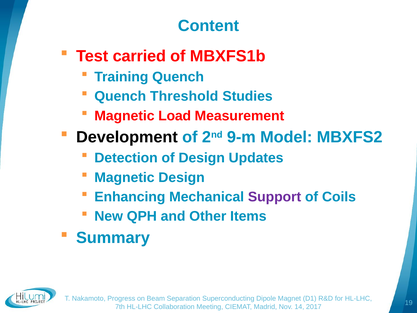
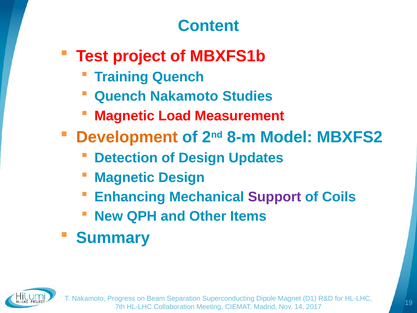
carried: carried -> project
Quench Threshold: Threshold -> Nakamoto
Development colour: black -> orange
9-m: 9-m -> 8-m
